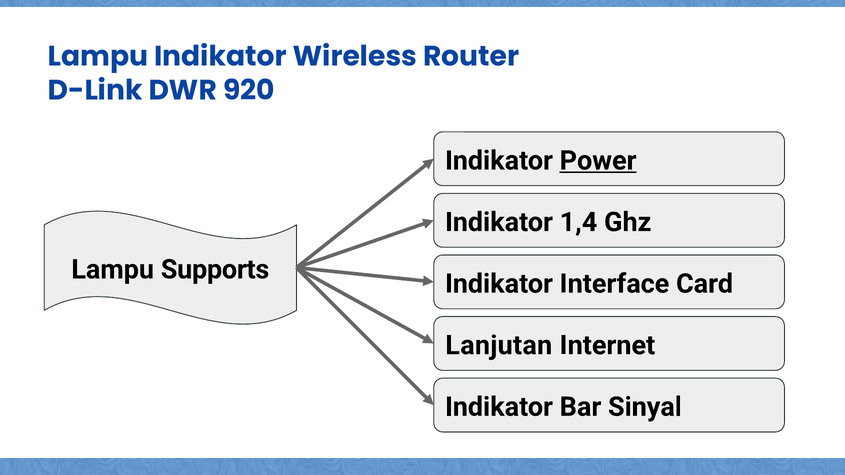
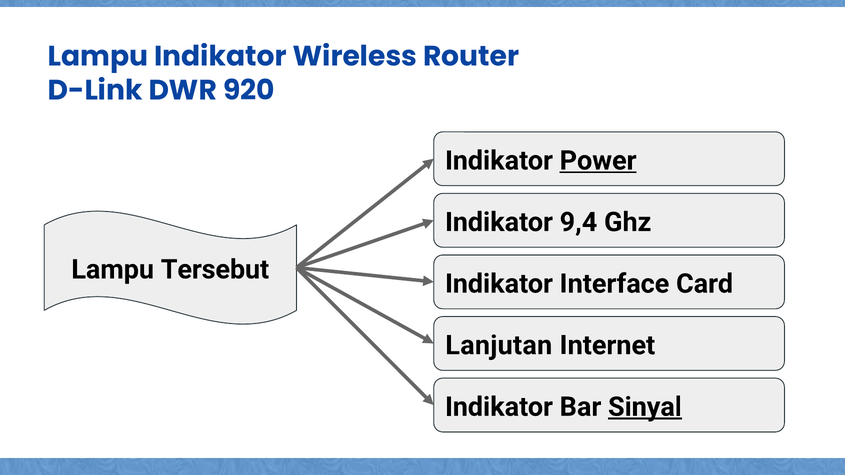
1,4: 1,4 -> 9,4
Supports: Supports -> Tersebut
Sinyal underline: none -> present
